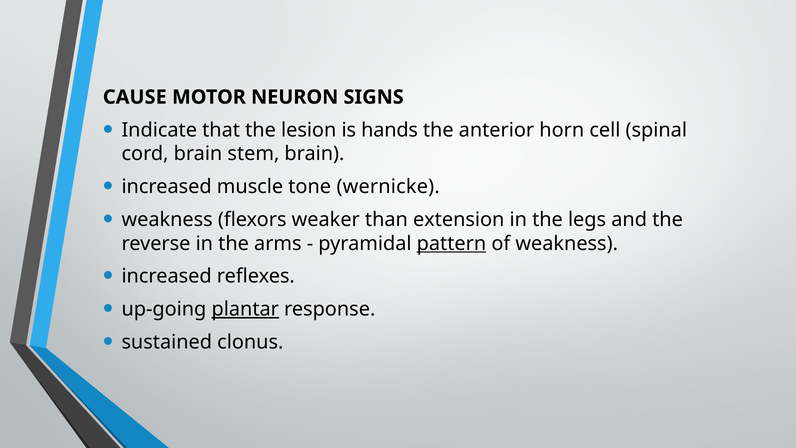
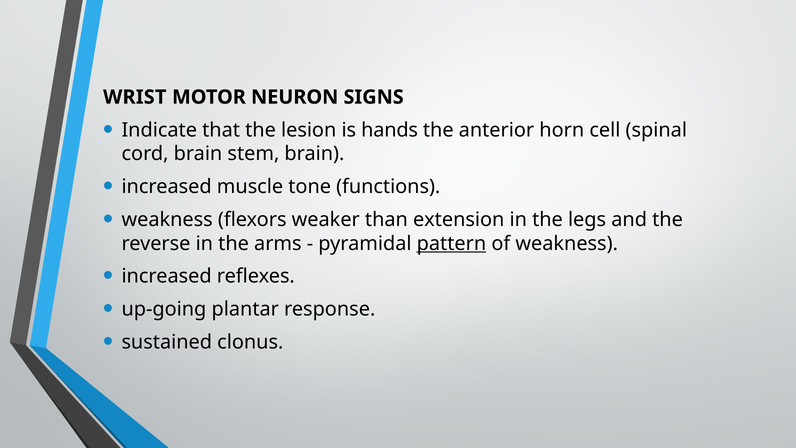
CAUSE: CAUSE -> WRIST
wernicke: wernicke -> functions
plantar underline: present -> none
